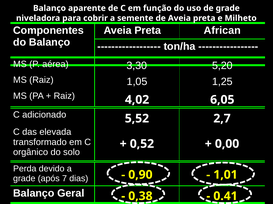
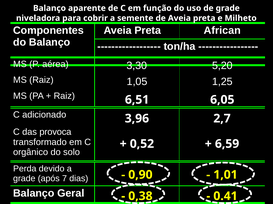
4,02: 4,02 -> 6,51
5,52: 5,52 -> 3,96
elevada: elevada -> provoca
0,00: 0,00 -> 6,59
